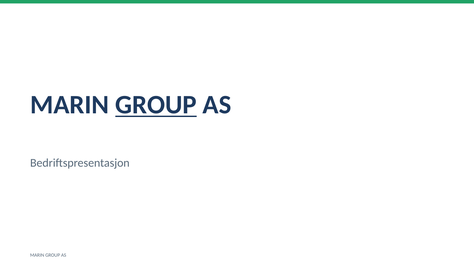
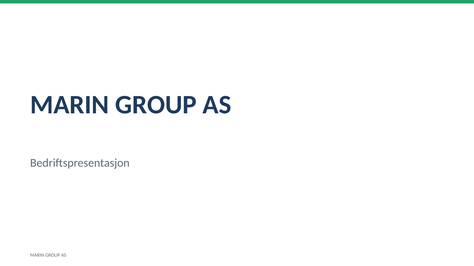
GROUP at (156, 105) underline: present -> none
